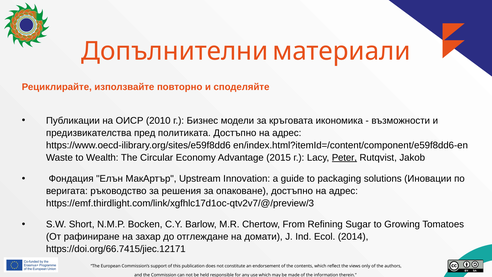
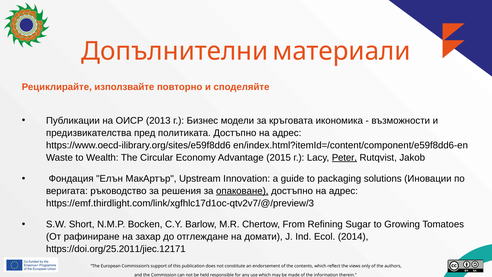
2010: 2010 -> 2013
опаковане underline: none -> present
https://doi.org/66.7415/jiec.12171: https://doi.org/66.7415/jiec.12171 -> https://doi.org/25.2011/jiec.12171
